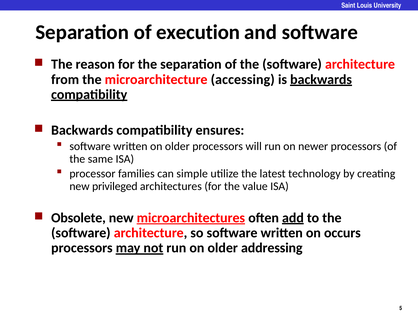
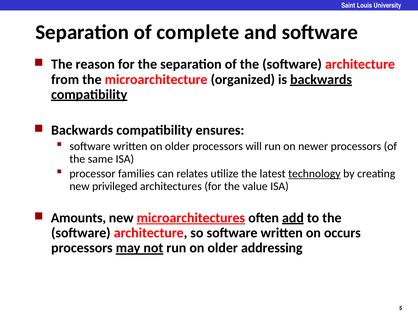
execution: execution -> complete
accessing: accessing -> organized
simple: simple -> relates
technology underline: none -> present
Obsolete: Obsolete -> Amounts
